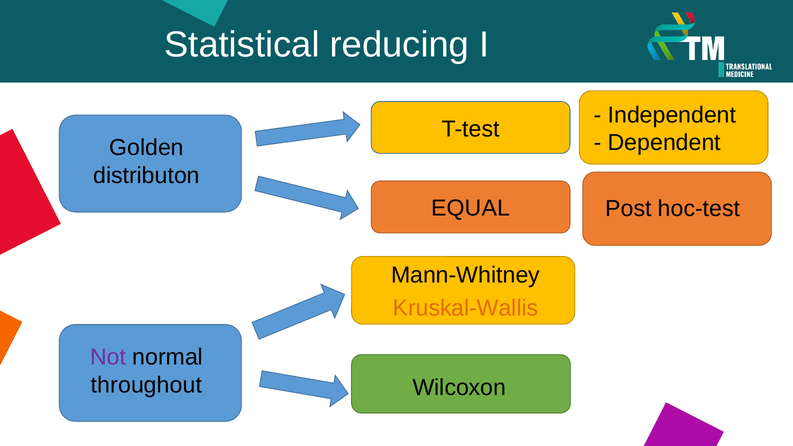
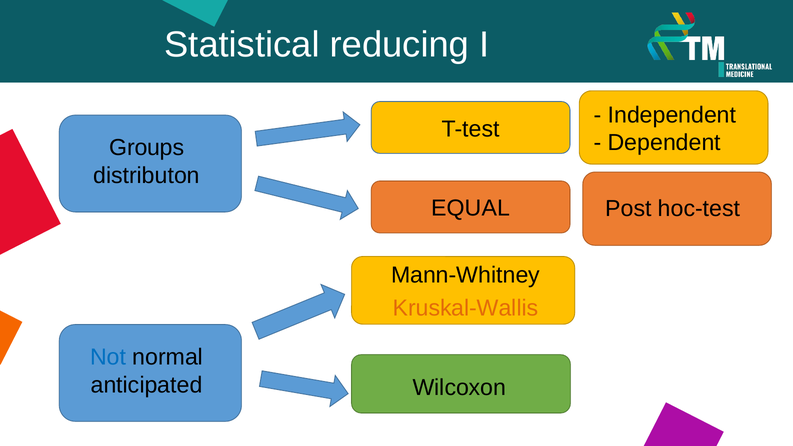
Golden: Golden -> Groups
Not colour: purple -> blue
throughout: throughout -> anticipated
